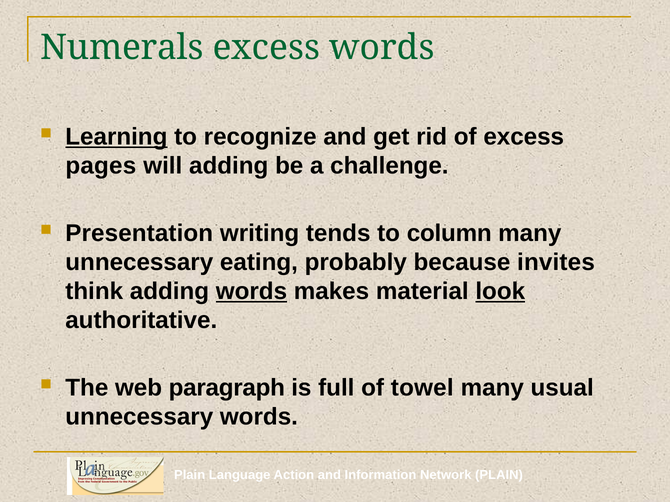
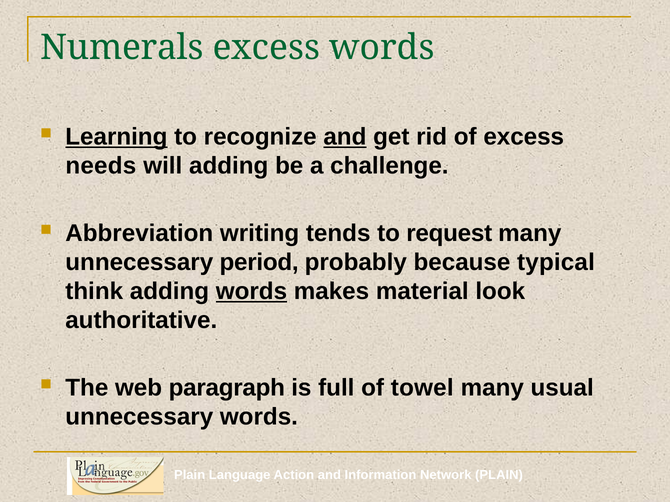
and at (345, 137) underline: none -> present
pages: pages -> needs
Presentation: Presentation -> Abbreviation
column: column -> request
eating: eating -> period
invites: invites -> typical
look underline: present -> none
